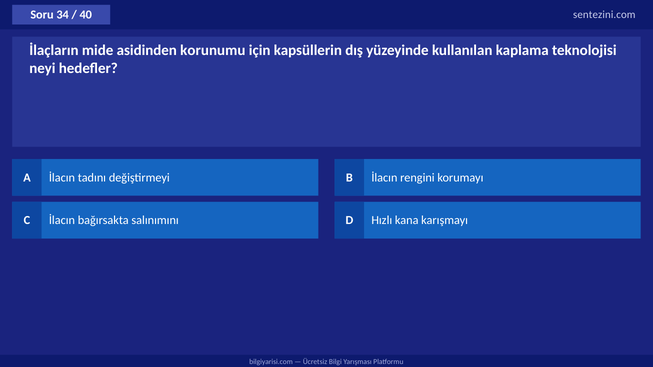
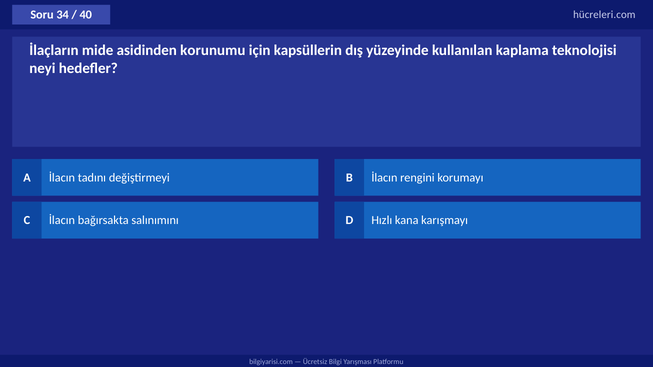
sentezini.com: sentezini.com -> hücreleri.com
